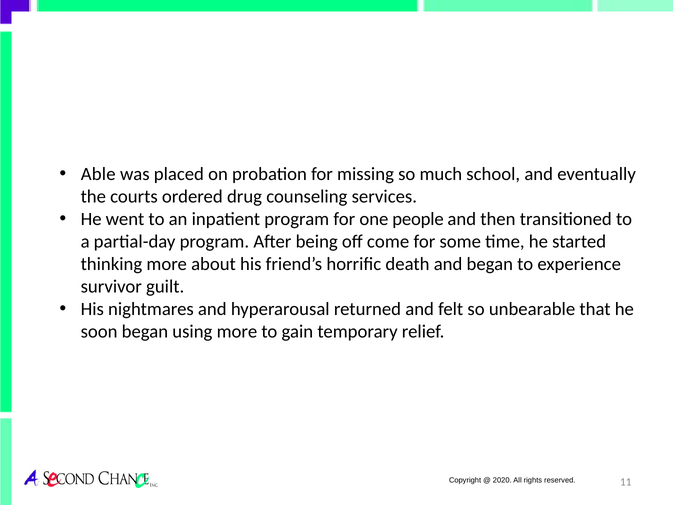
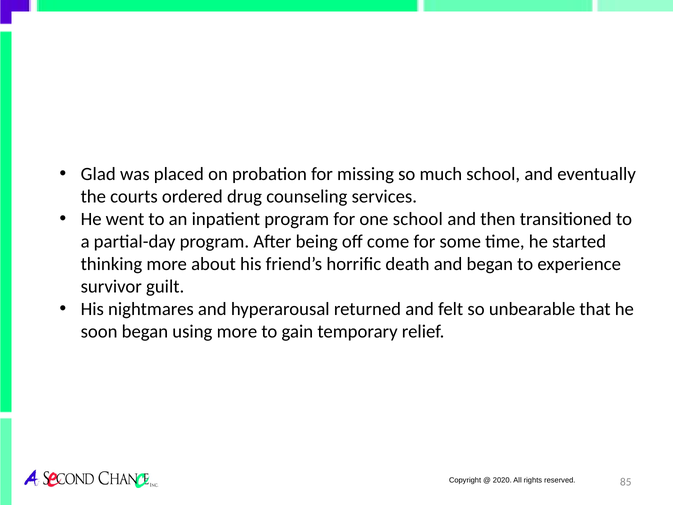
Able: Able -> Glad
one people: people -> school
11: 11 -> 85
